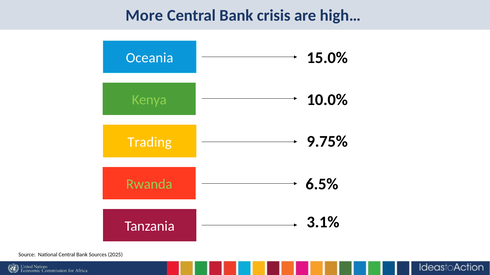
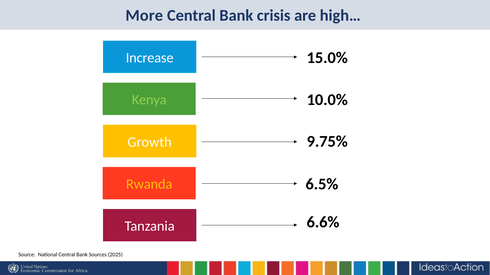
Oceania: Oceania -> Increase
Trading: Trading -> Growth
Rwanda colour: light green -> yellow
3.1%: 3.1% -> 6.6%
